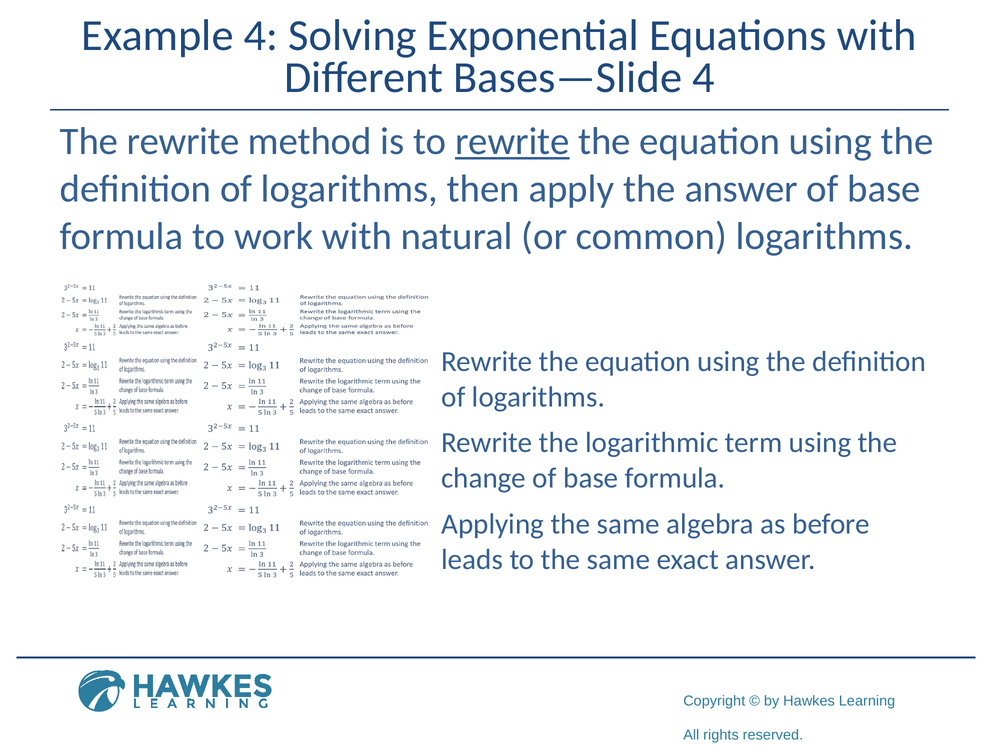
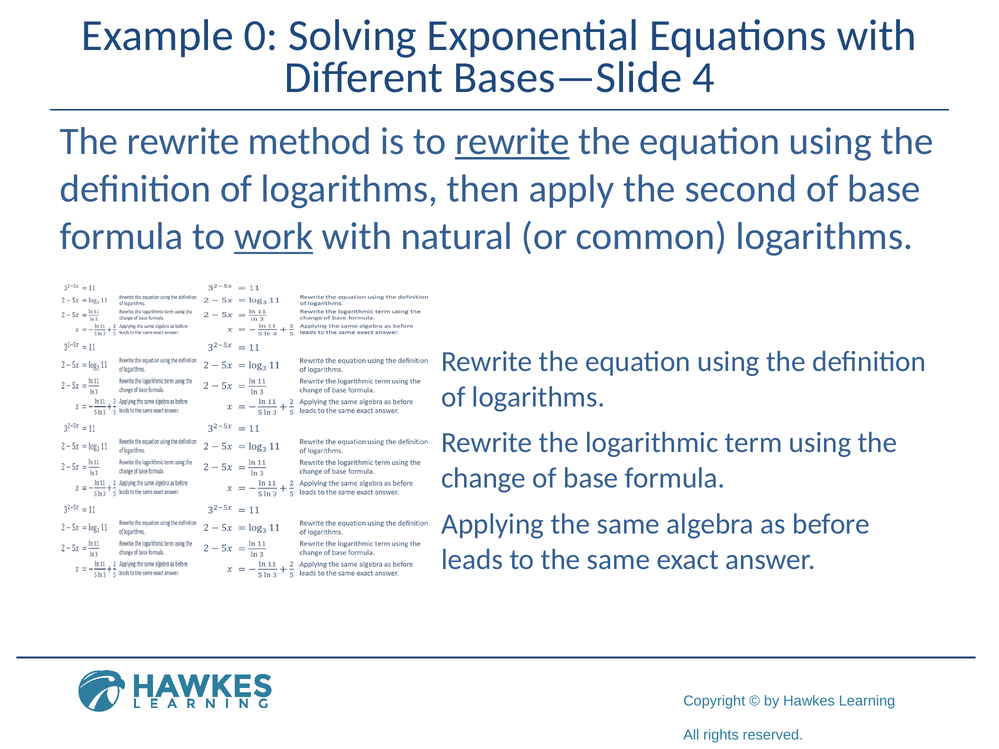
Example 4: 4 -> 0
the answer: answer -> second
work underline: none -> present
